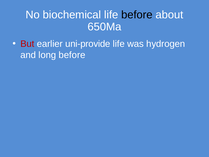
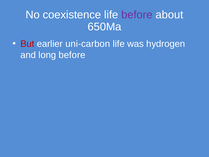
biochemical: biochemical -> coexistence
before at (137, 15) colour: black -> purple
uni-provide: uni-provide -> uni-carbon
